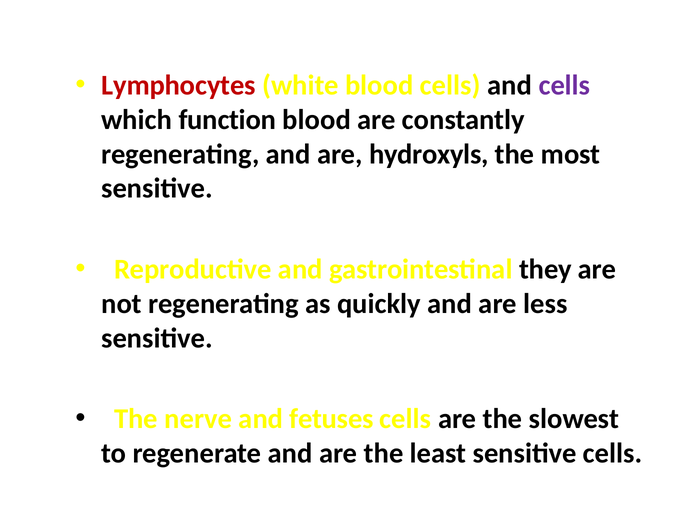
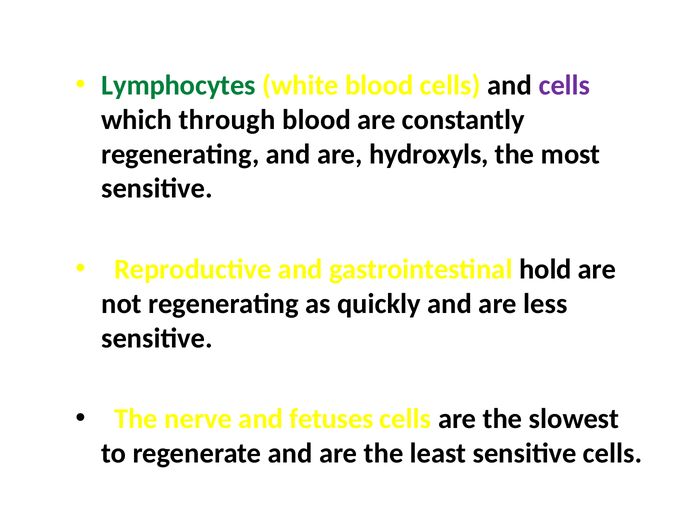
Lymphocytes colour: red -> green
function: function -> through
they: they -> hold
